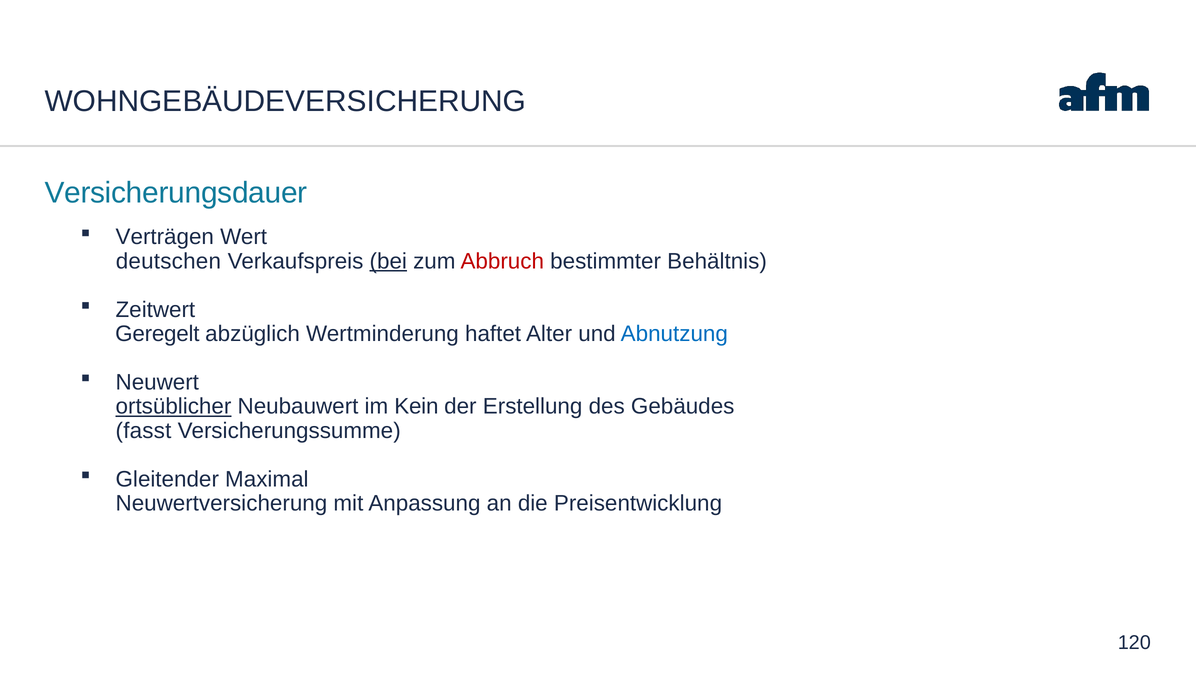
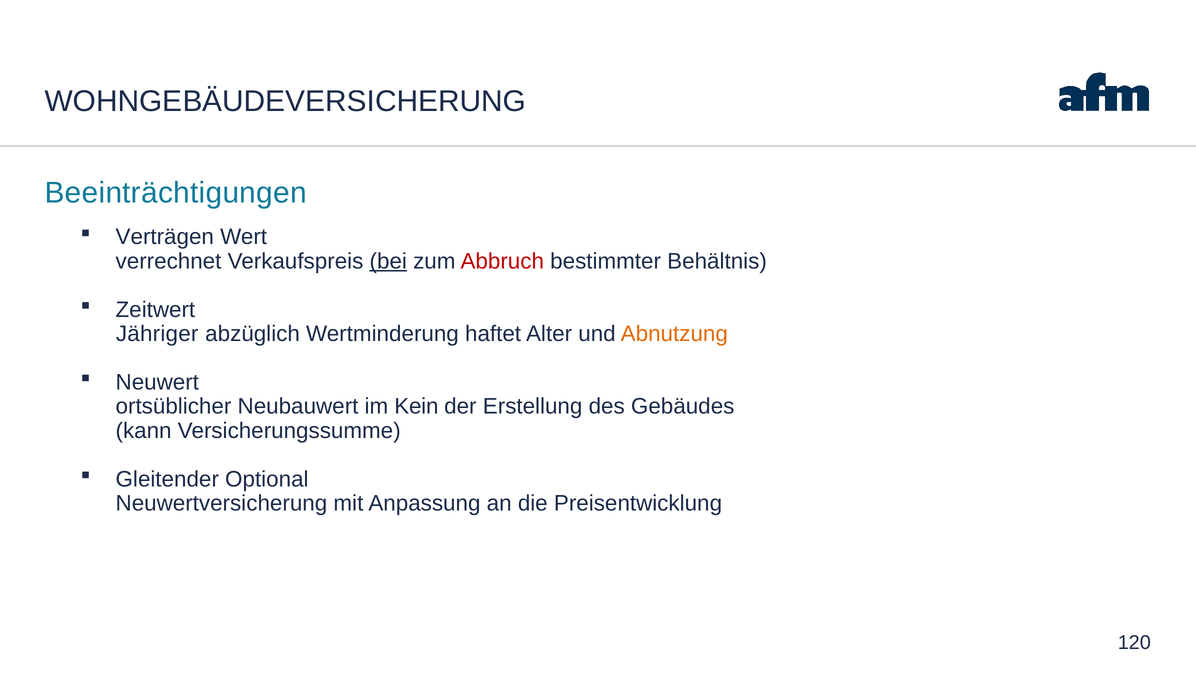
Versicherungsdauer: Versicherungsdauer -> Beeinträchtigungen
deutschen: deutschen -> verrechnet
Geregelt: Geregelt -> Jähriger
Abnutzung colour: blue -> orange
ortsüblicher underline: present -> none
fasst: fasst -> kann
Maximal: Maximal -> Optional
